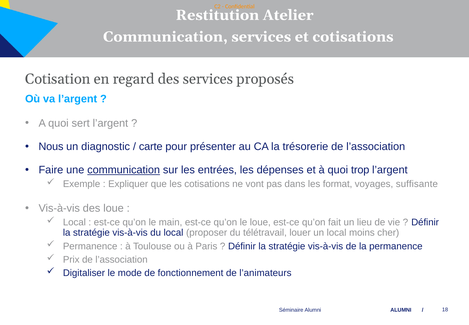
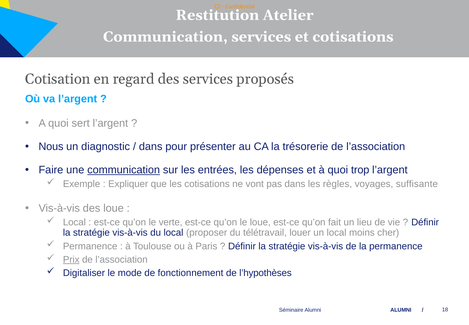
carte at (151, 146): carte -> dans
format: format -> règles
main: main -> verte
Prix underline: none -> present
l’animateurs: l’animateurs -> l’hypothèses
